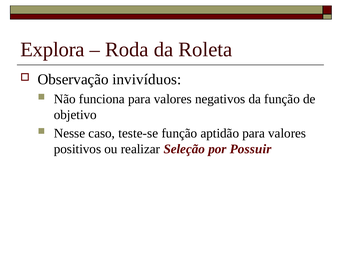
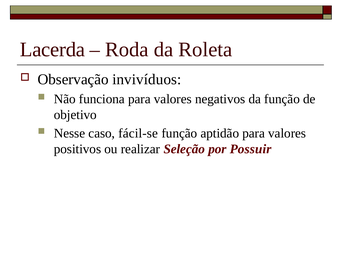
Explora: Explora -> Lacerda
teste-se: teste-se -> fácil-se
